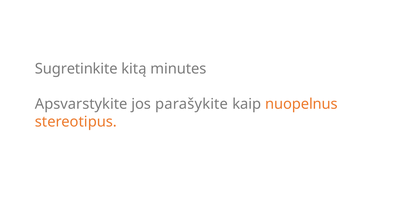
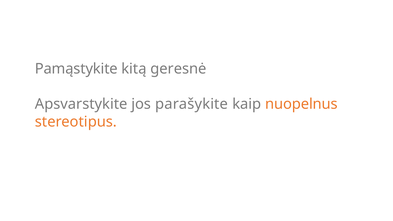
Sugretinkite: Sugretinkite -> Pamąstykite
minutes: minutes -> geresnė
